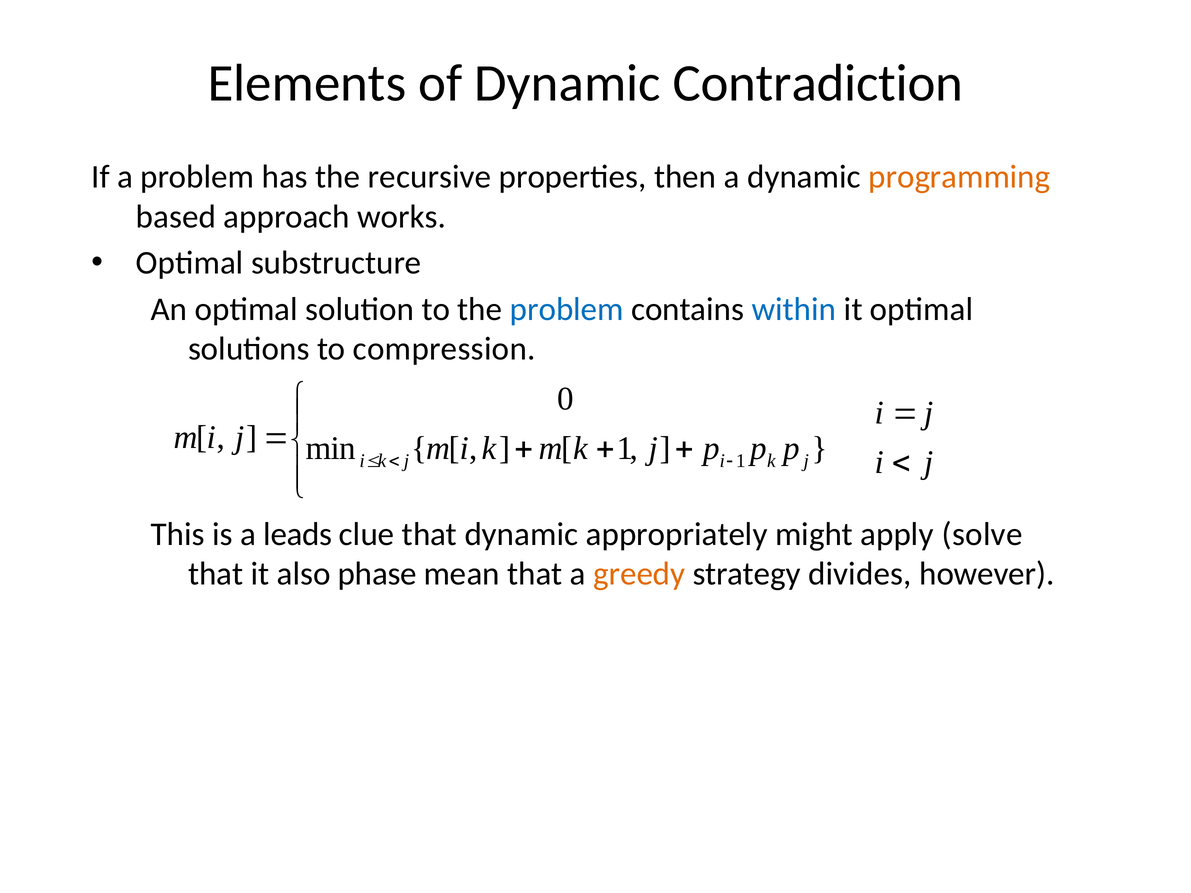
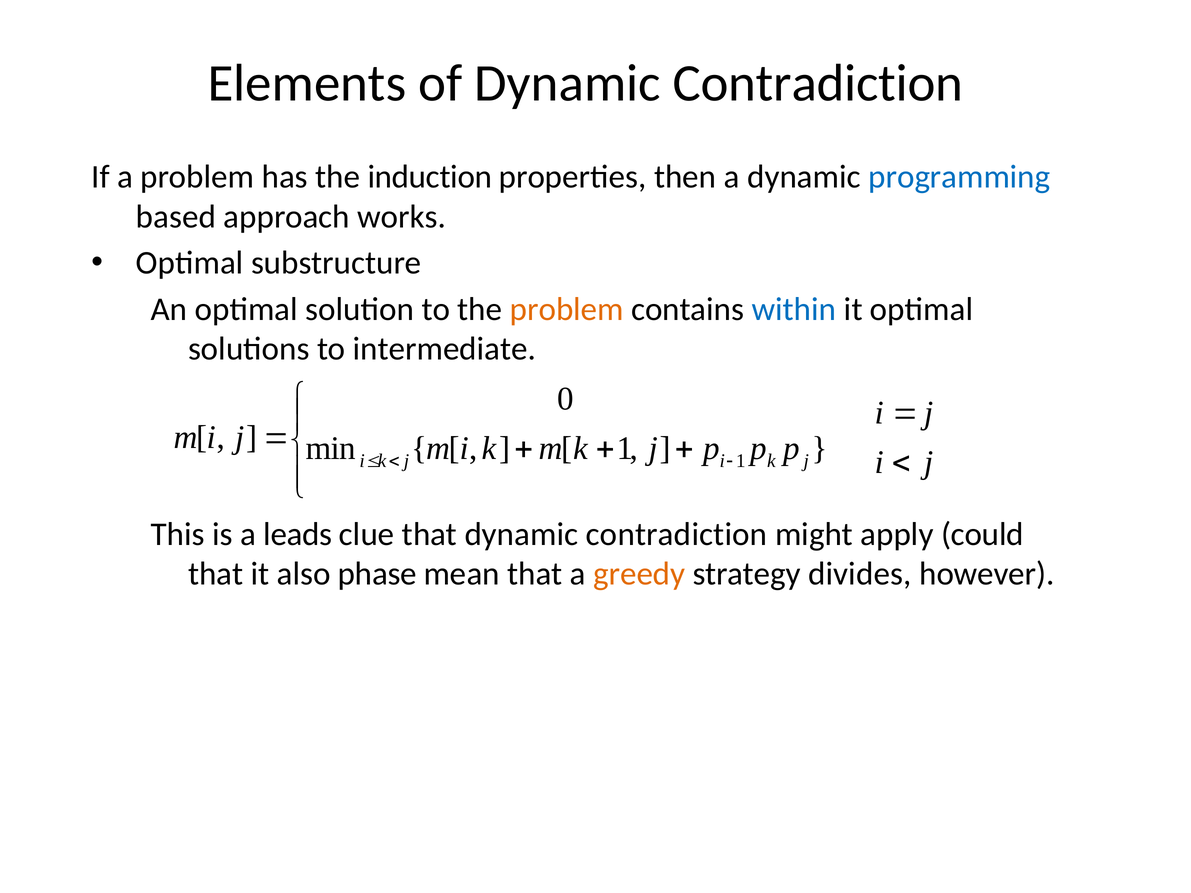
recursive: recursive -> induction
programming colour: orange -> blue
problem at (567, 309) colour: blue -> orange
compression: compression -> intermediate
that dynamic appropriately: appropriately -> contradiction
solve: solve -> could
